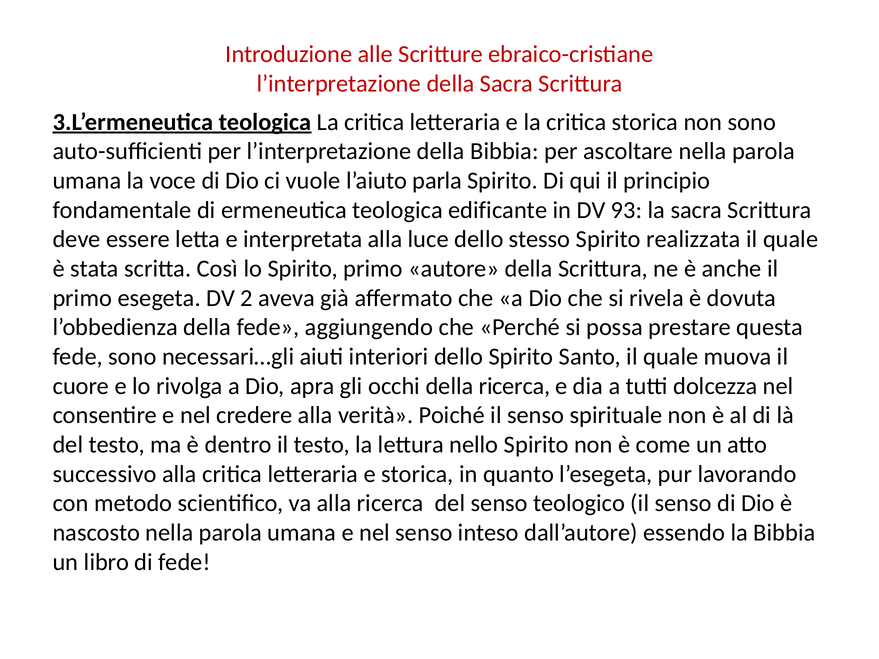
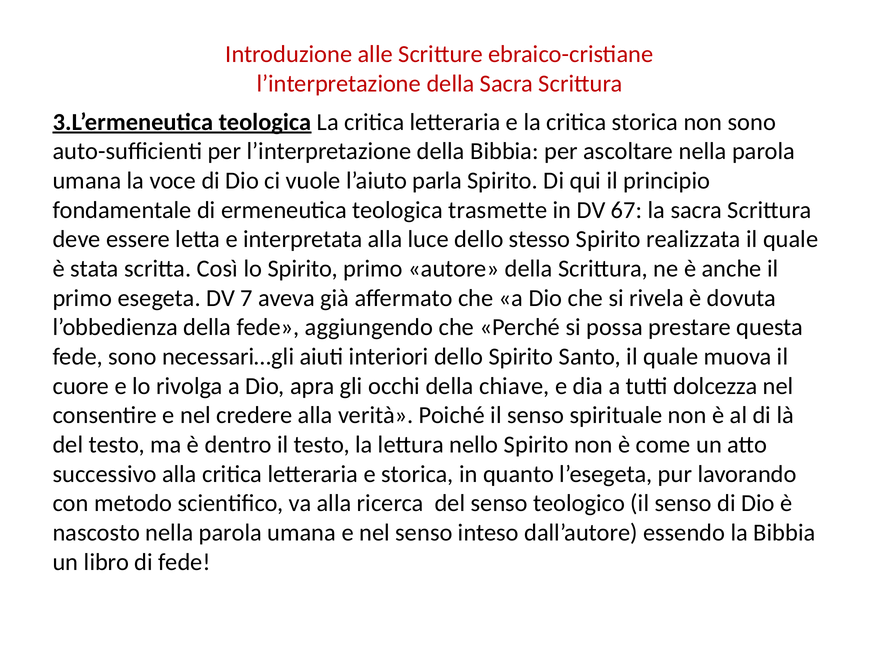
edificante: edificante -> trasmette
93: 93 -> 67
2: 2 -> 7
della ricerca: ricerca -> chiave
